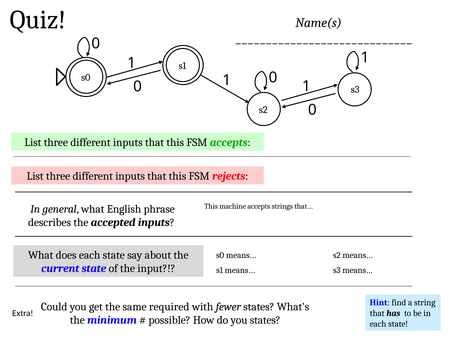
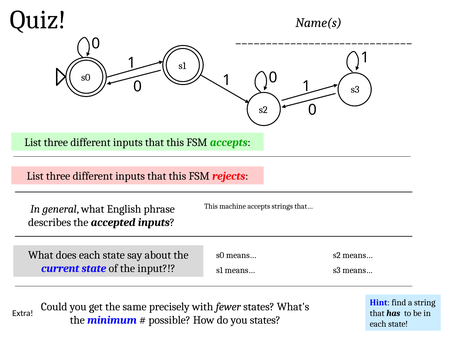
required: required -> precisely
